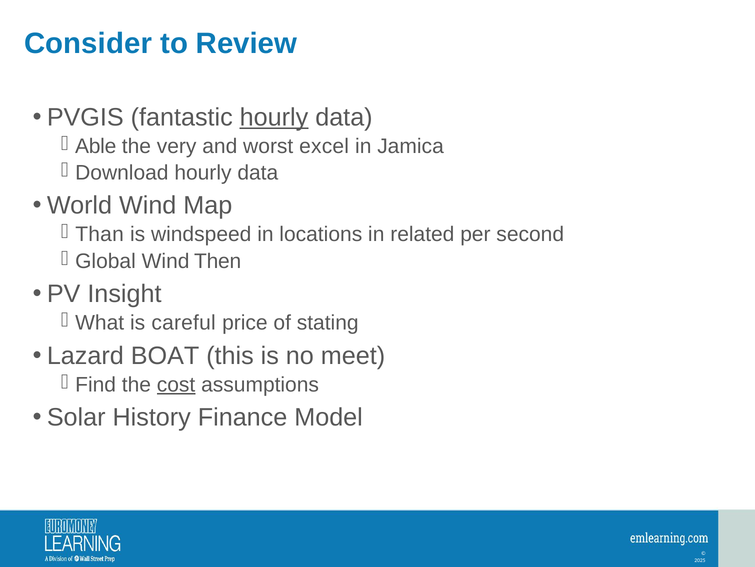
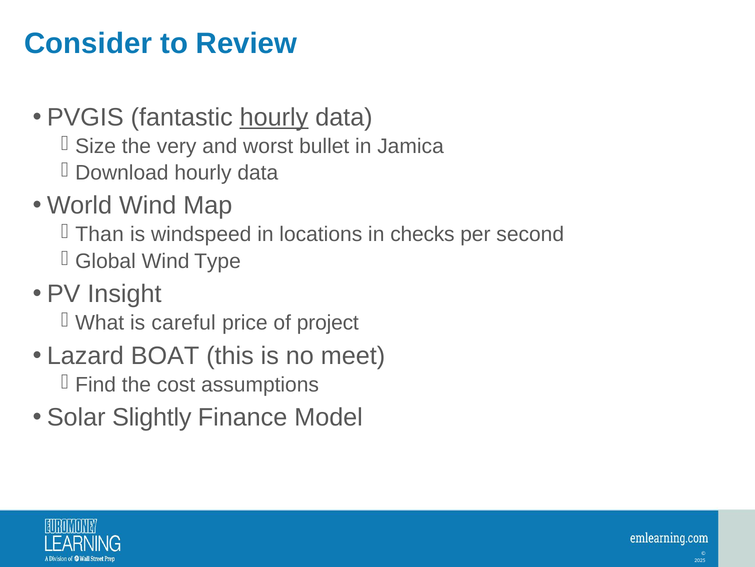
Able: Able -> Size
excel: excel -> bullet
related: related -> checks
Then: Then -> Type
stating: stating -> project
cost underline: present -> none
History: History -> Slightly
